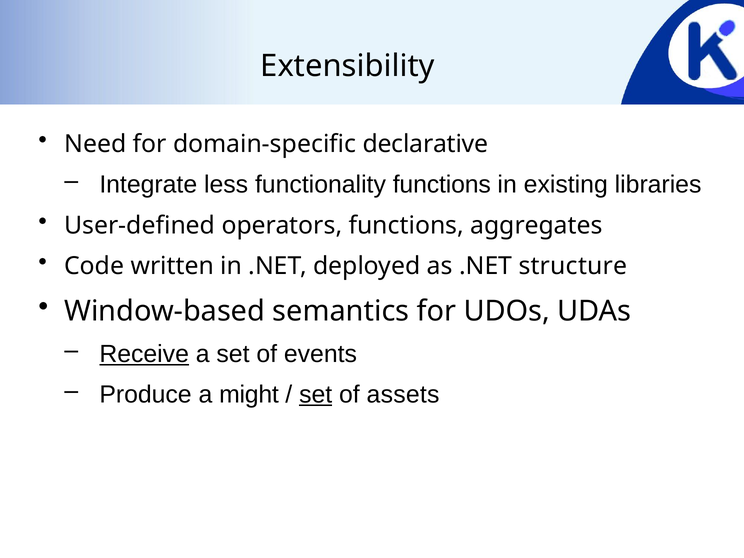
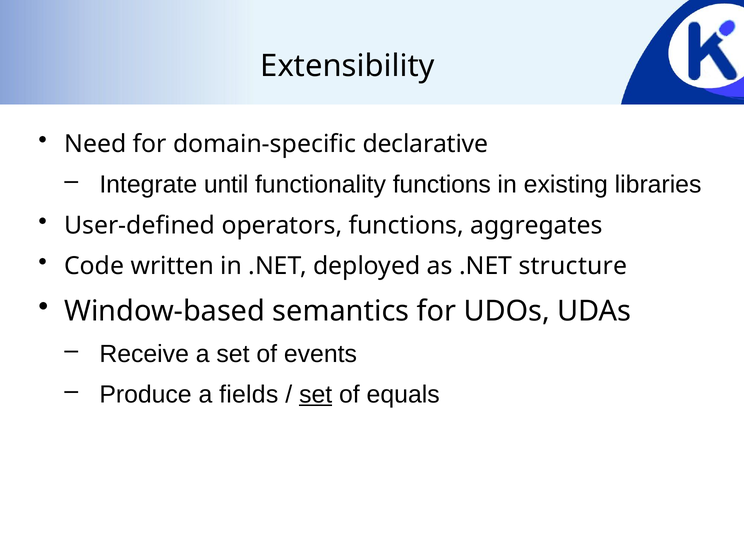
less: less -> until
Receive underline: present -> none
might: might -> fields
assets: assets -> equals
